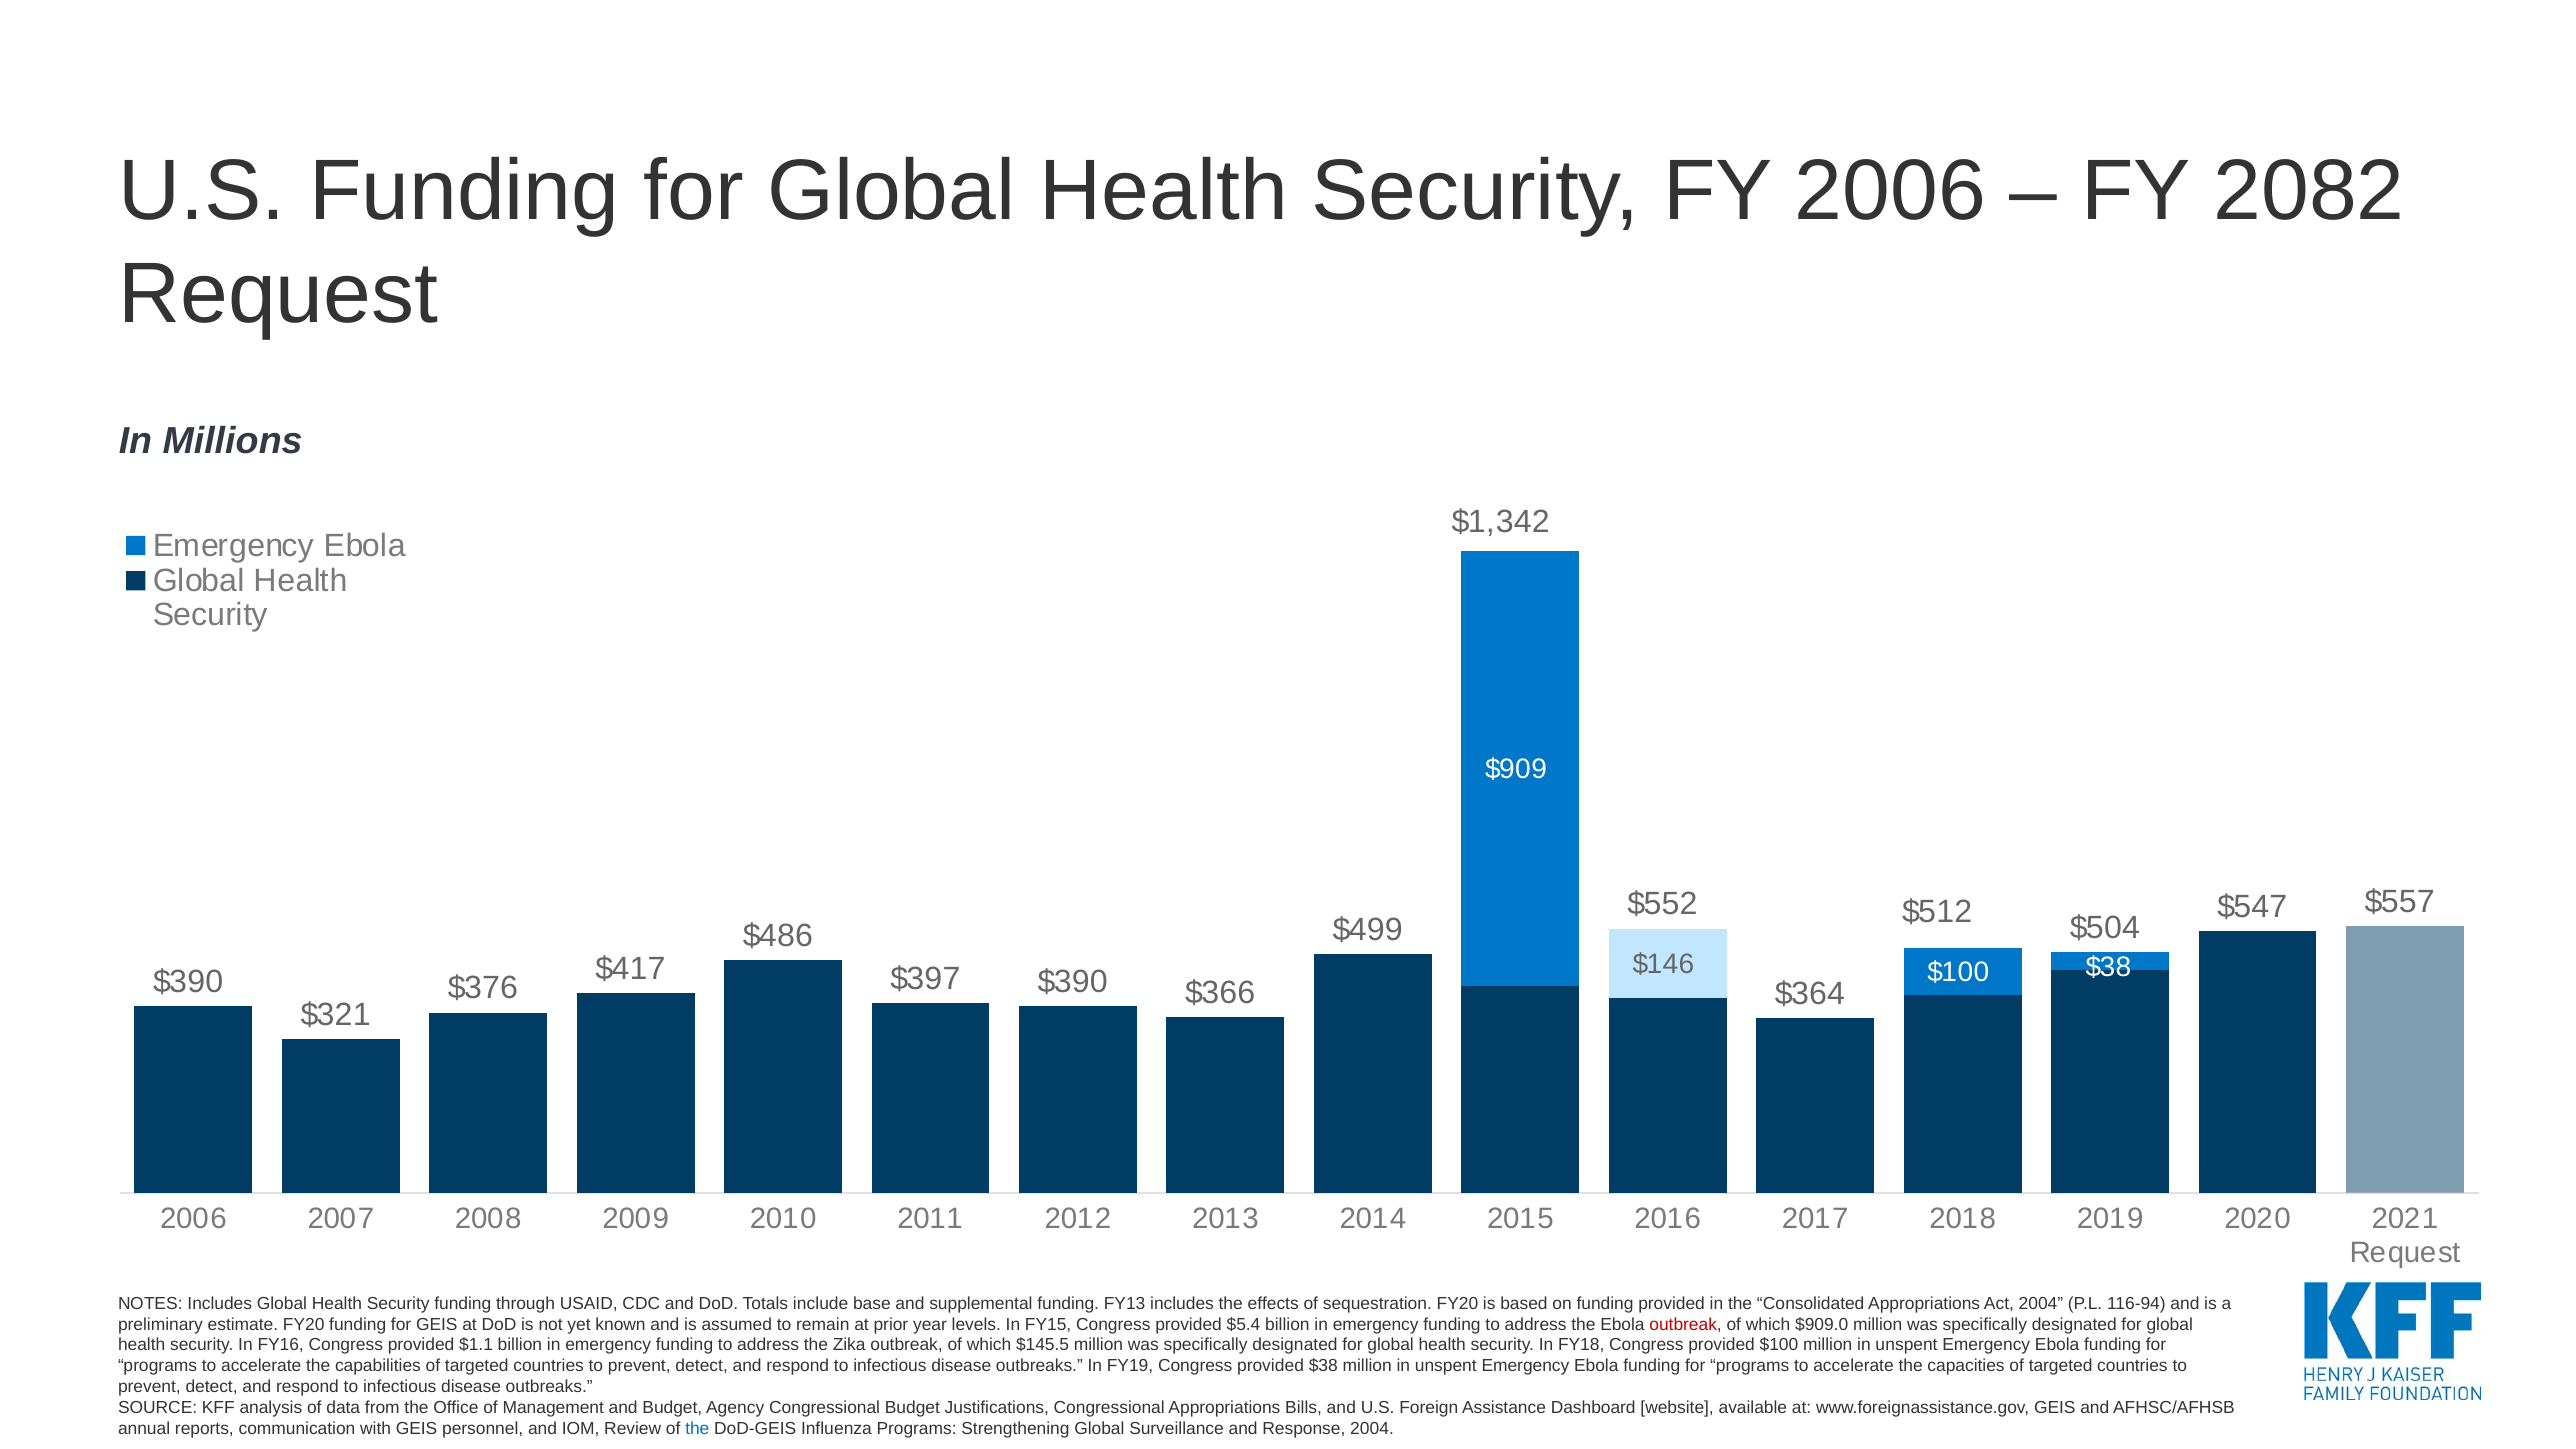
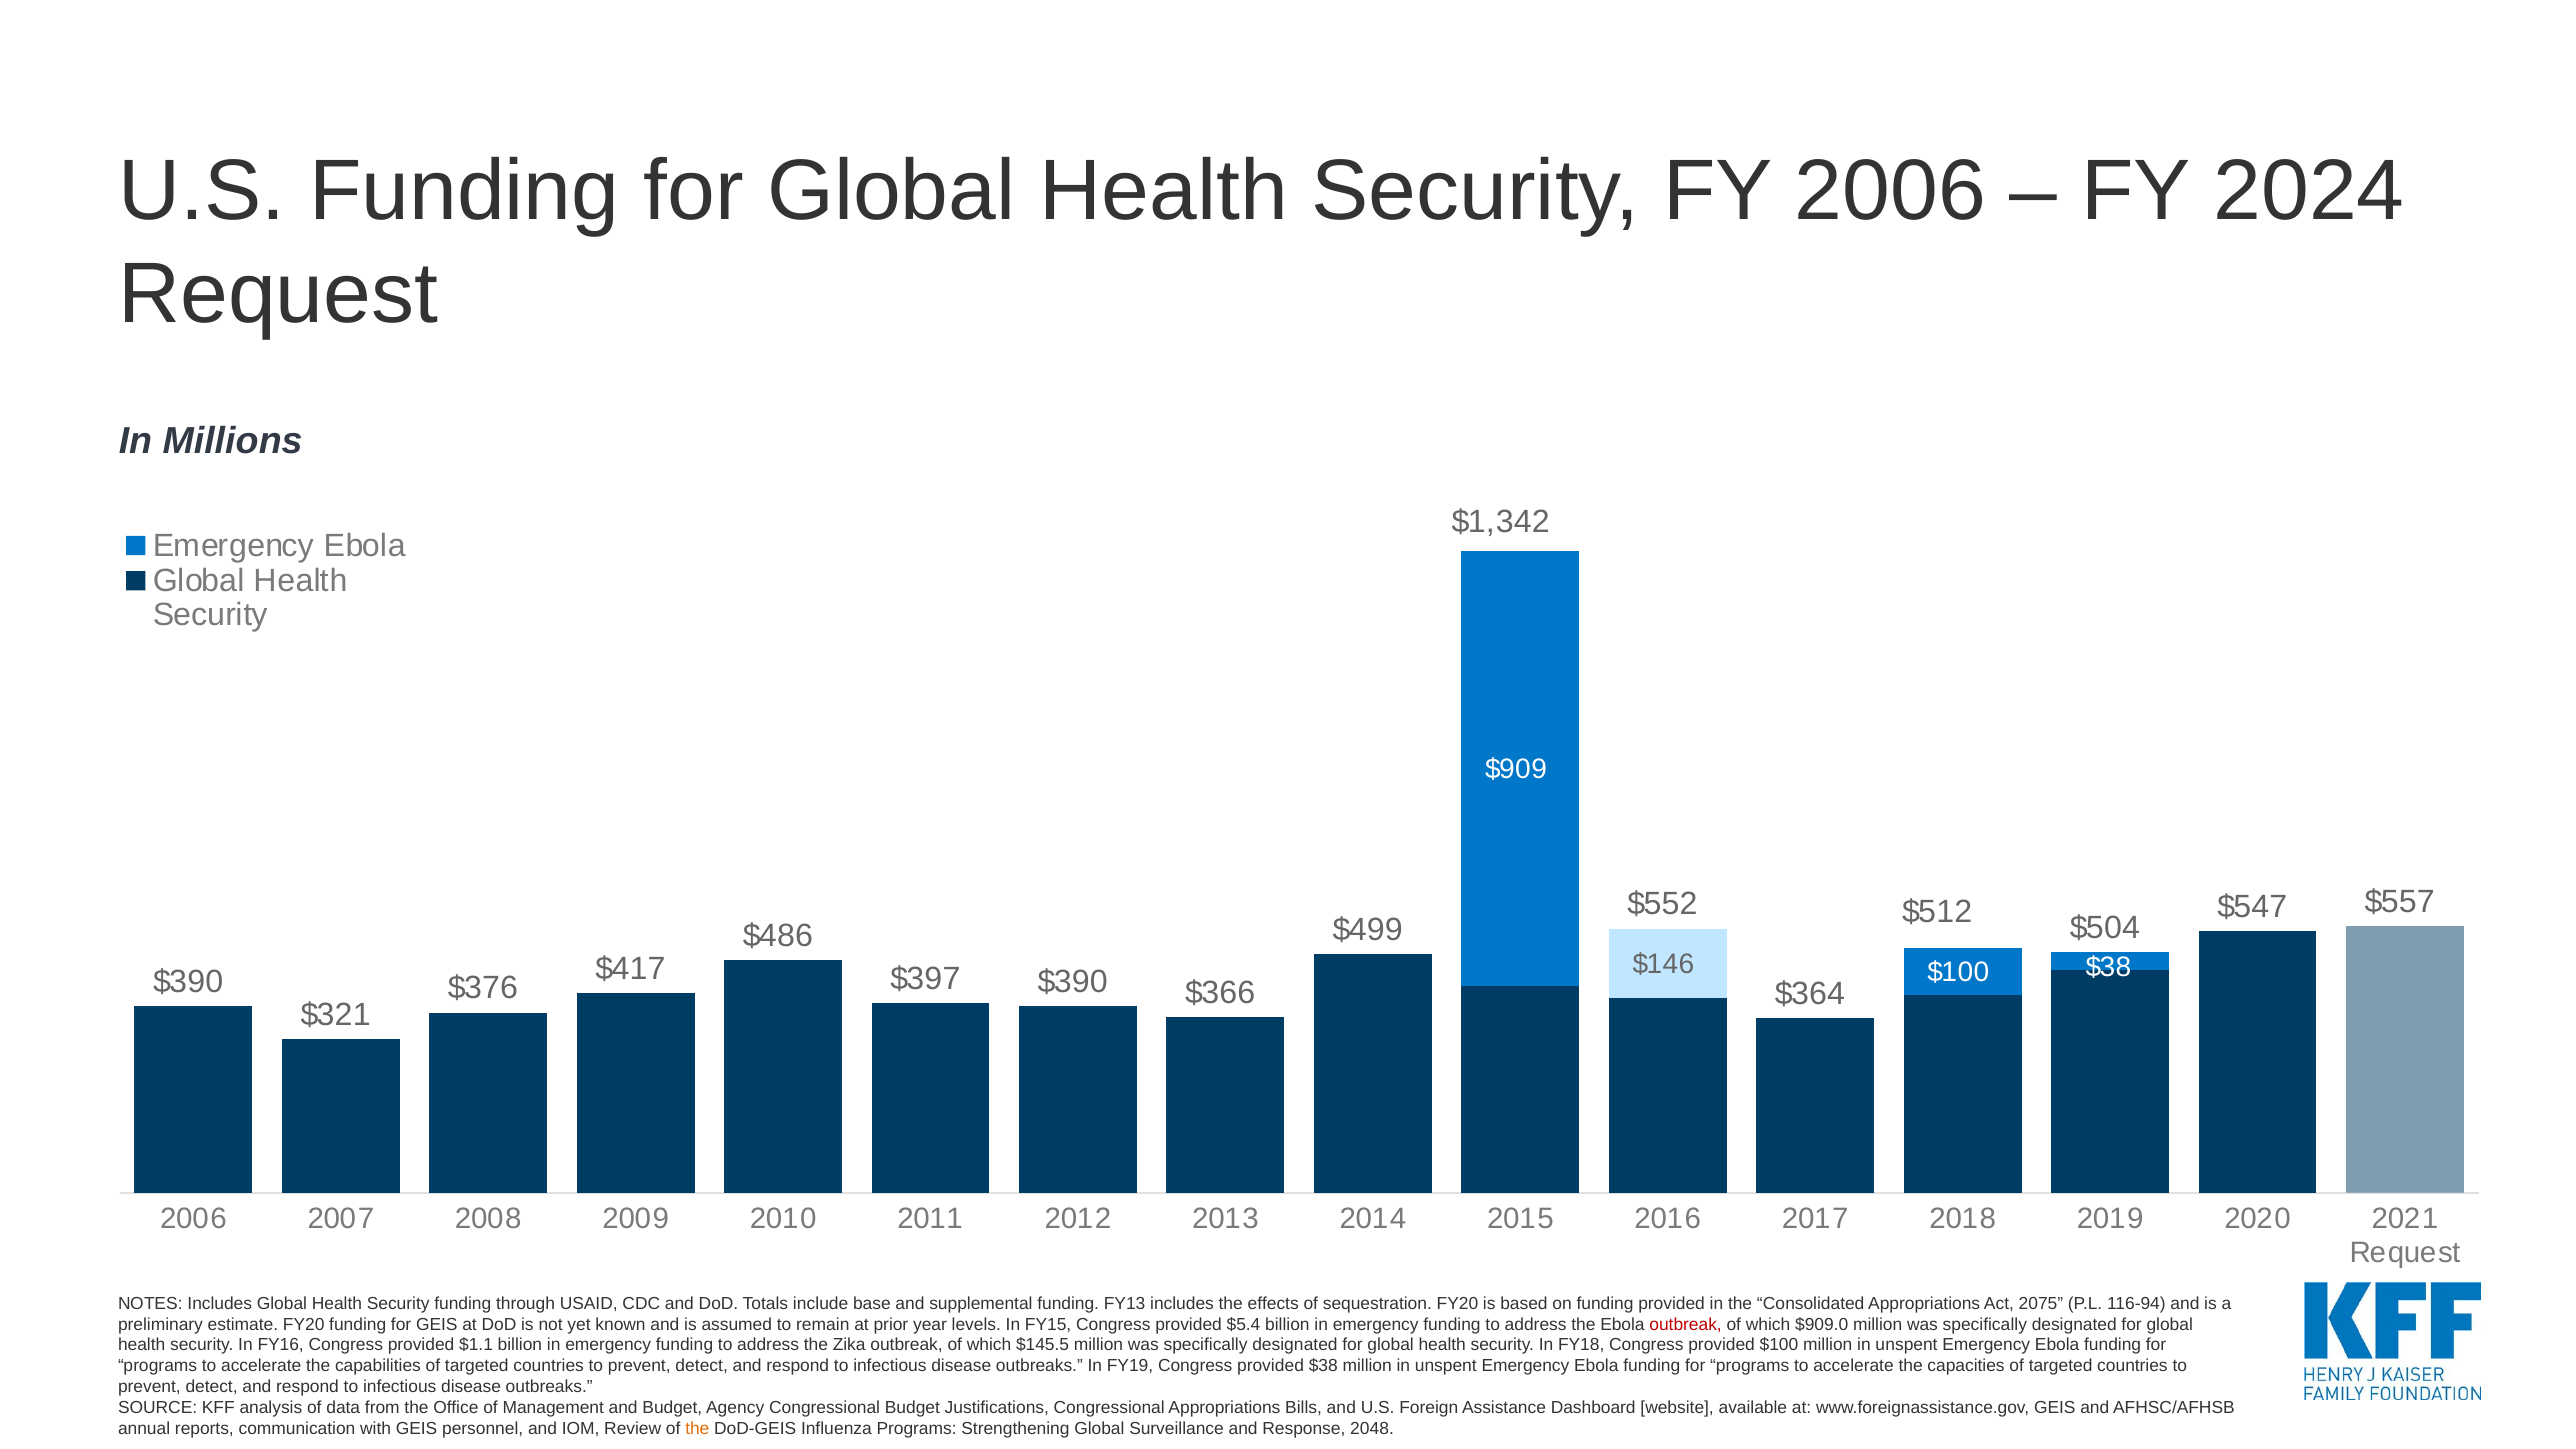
2082: 2082 -> 2024
Act 2004: 2004 -> 2075
the at (697, 1429) colour: blue -> orange
Response 2004: 2004 -> 2048
